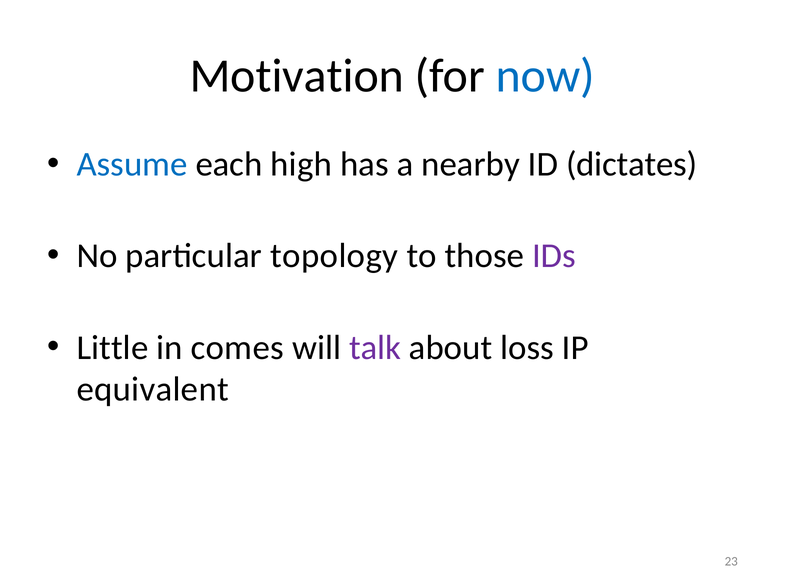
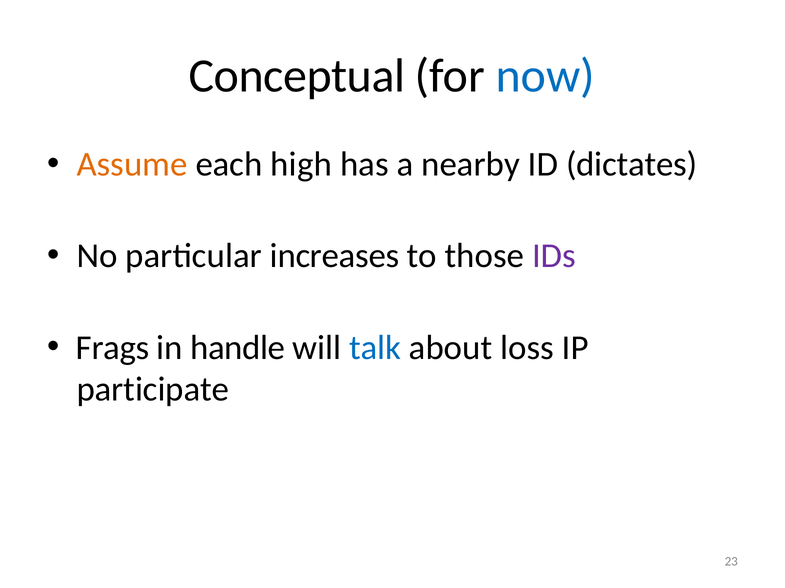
Motivation: Motivation -> Conceptual
Assume colour: blue -> orange
topology: topology -> increases
Little: Little -> Frags
comes: comes -> handle
talk colour: purple -> blue
equivalent: equivalent -> participate
